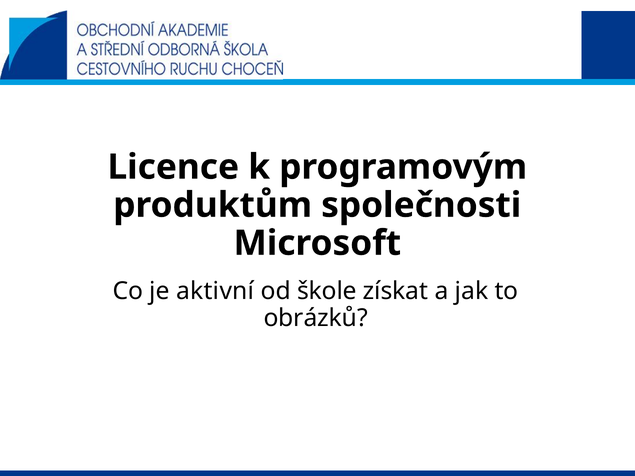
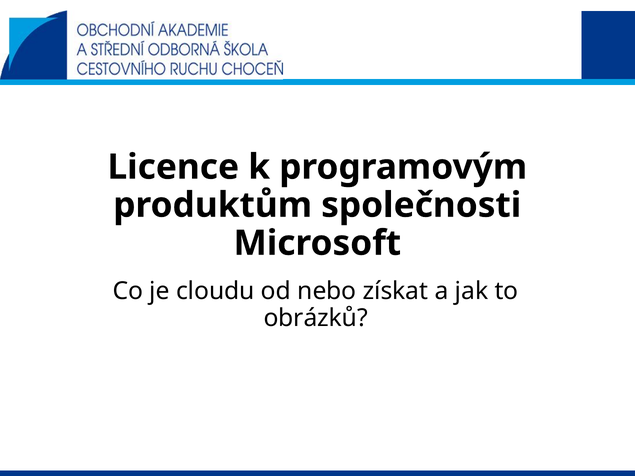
aktivní: aktivní -> cloudu
škole: škole -> nebo
